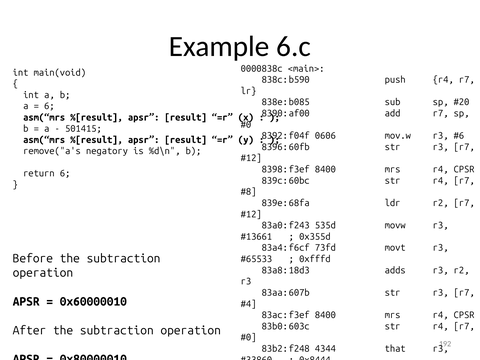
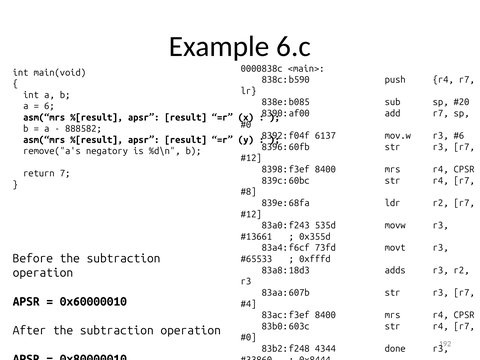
501415: 501415 -> 888582
0606: 0606 -> 6137
return 6: 6 -> 7
that: that -> done
